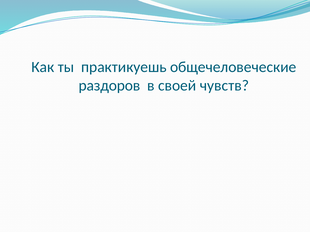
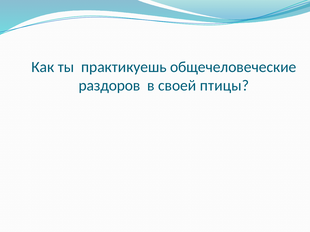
чувств: чувств -> птицы
